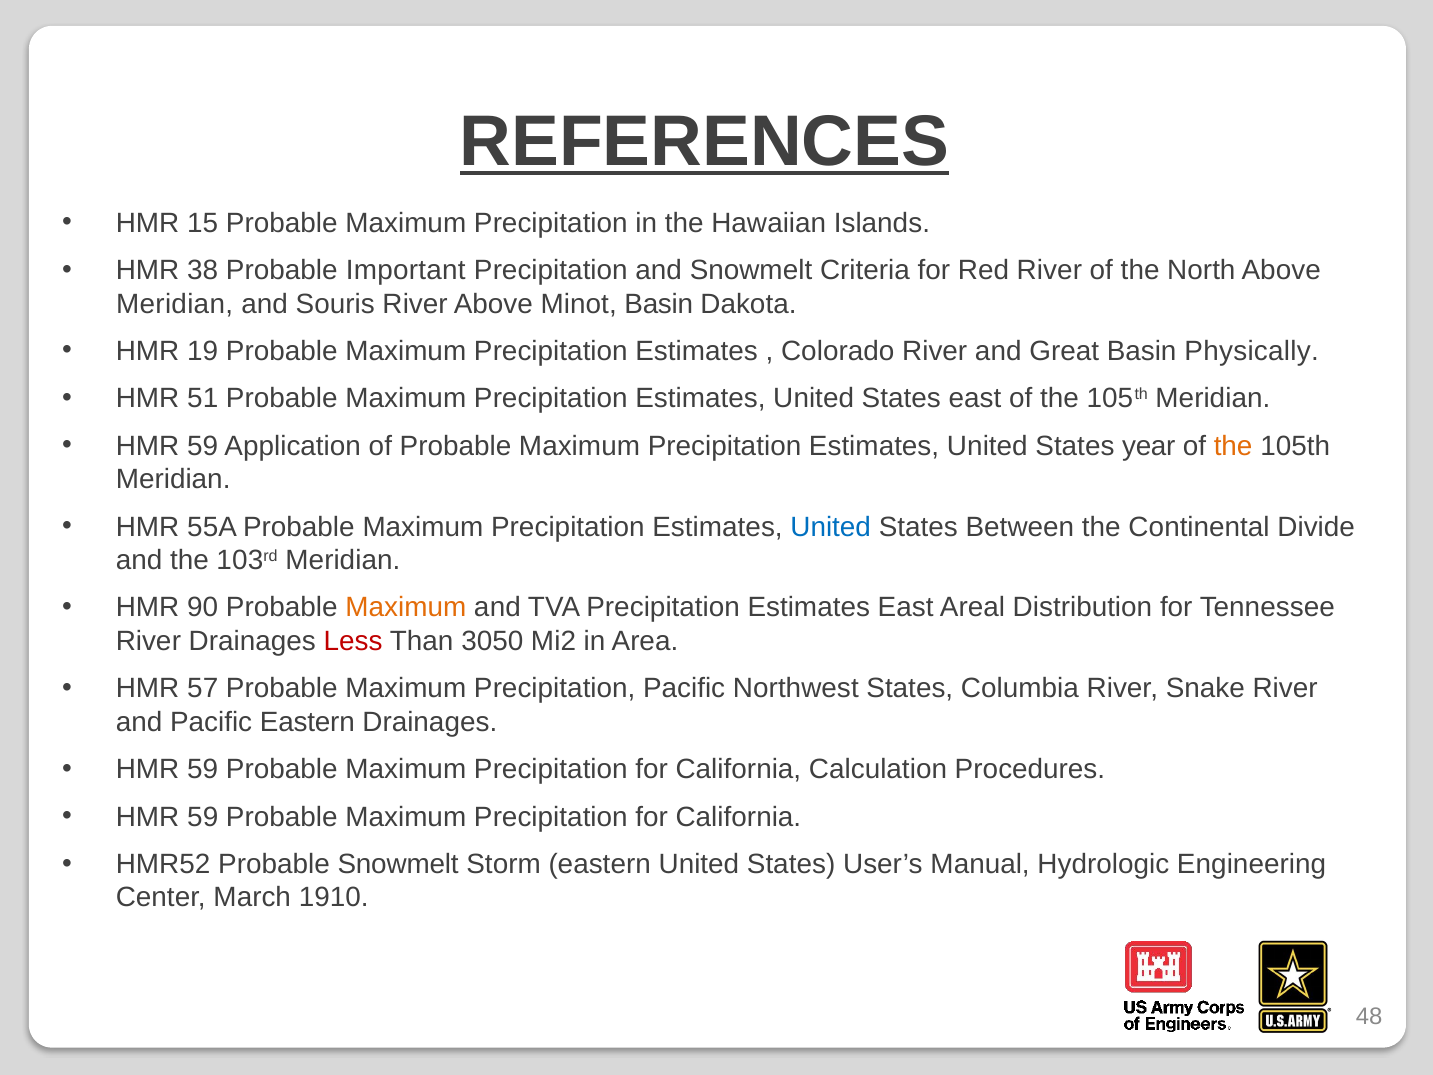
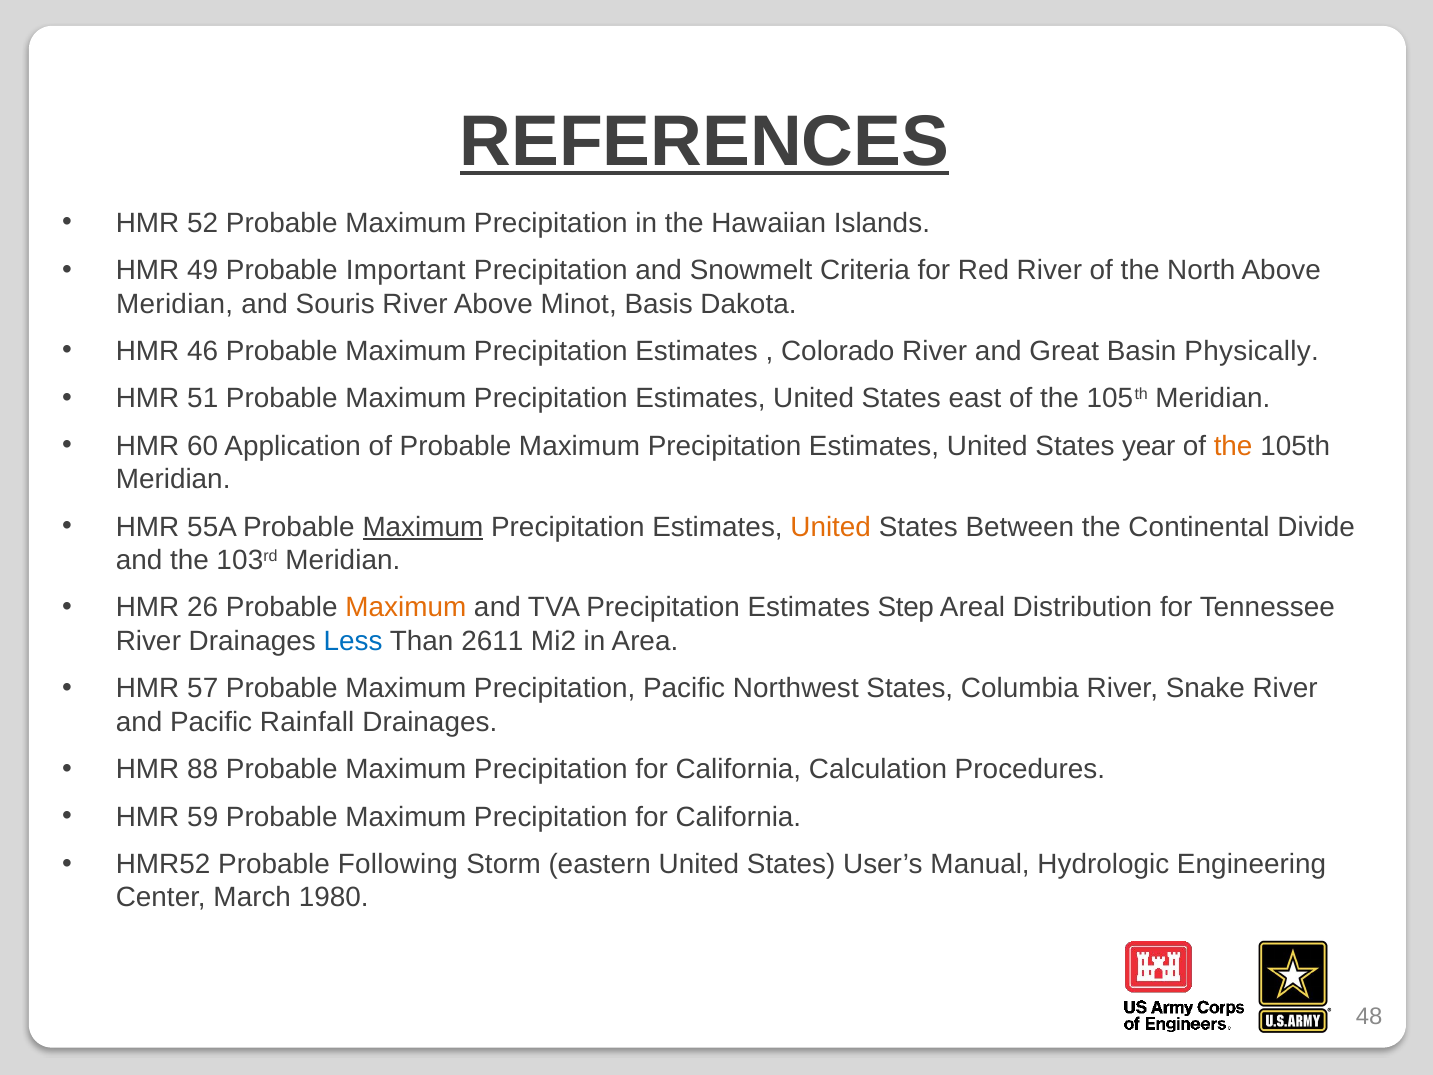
15: 15 -> 52
38: 38 -> 49
Minot Basin: Basin -> Basis
19: 19 -> 46
59 at (203, 446): 59 -> 60
Maximum at (423, 527) underline: none -> present
United at (831, 527) colour: blue -> orange
90: 90 -> 26
Estimates East: East -> Step
Less colour: red -> blue
3050: 3050 -> 2611
Pacific Eastern: Eastern -> Rainfall
59 at (203, 769): 59 -> 88
Probable Snowmelt: Snowmelt -> Following
1910: 1910 -> 1980
